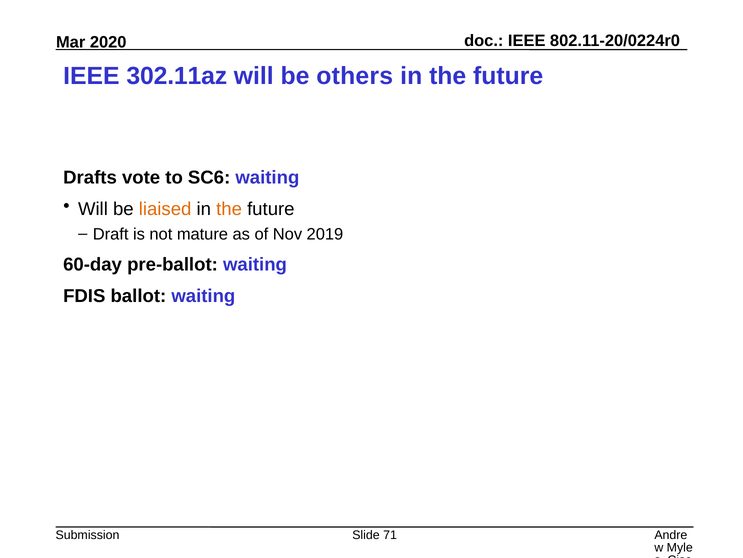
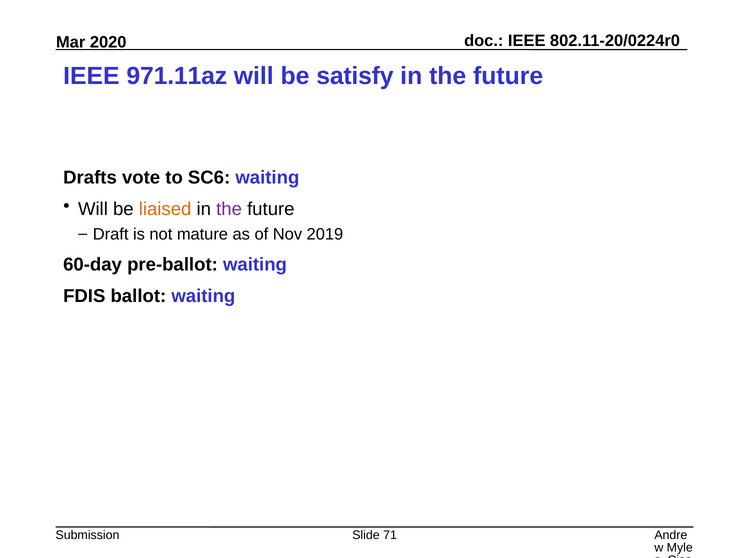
302.11az: 302.11az -> 971.11az
others: others -> satisfy
the at (229, 209) colour: orange -> purple
